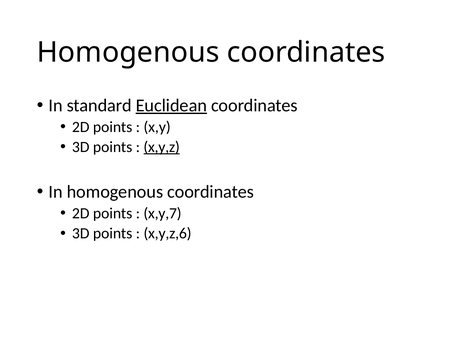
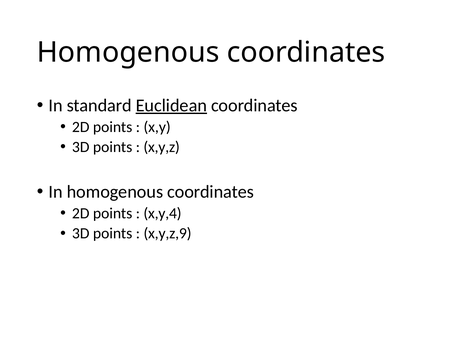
x,y,z underline: present -> none
x,y,7: x,y,7 -> x,y,4
x,y,z,6: x,y,z,6 -> x,y,z,9
